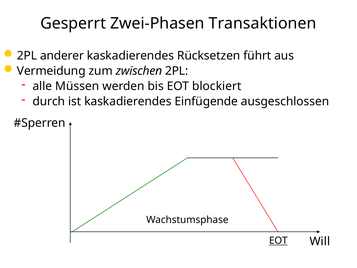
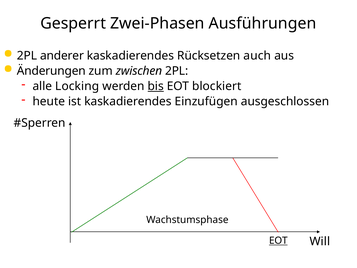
Transaktionen: Transaktionen -> Ausführungen
führt: führt -> auch
Vermeidung: Vermeidung -> Änderungen
Müssen: Müssen -> Locking
bis underline: none -> present
durch: durch -> heute
Einfügende: Einfügende -> Einzufügen
